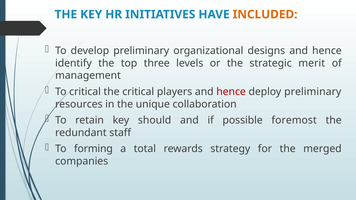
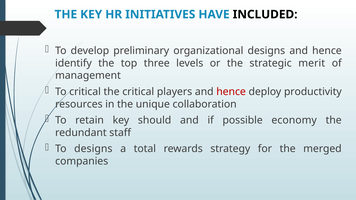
INCLUDED colour: orange -> black
deploy preliminary: preliminary -> productivity
foremost: foremost -> economy
To forming: forming -> designs
